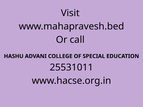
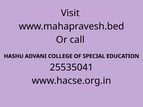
25531011: 25531011 -> 25535041
